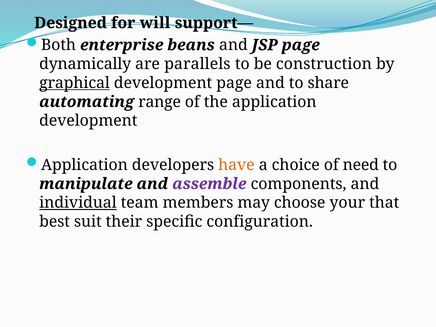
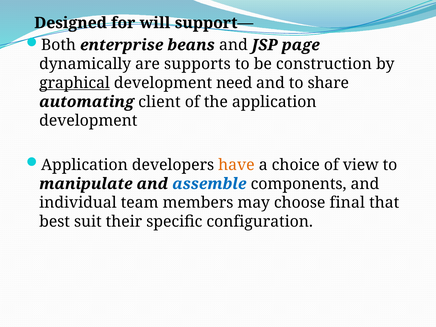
parallels: parallels -> supports
development page: page -> need
range: range -> client
need: need -> view
assemble colour: purple -> blue
individual underline: present -> none
your: your -> final
